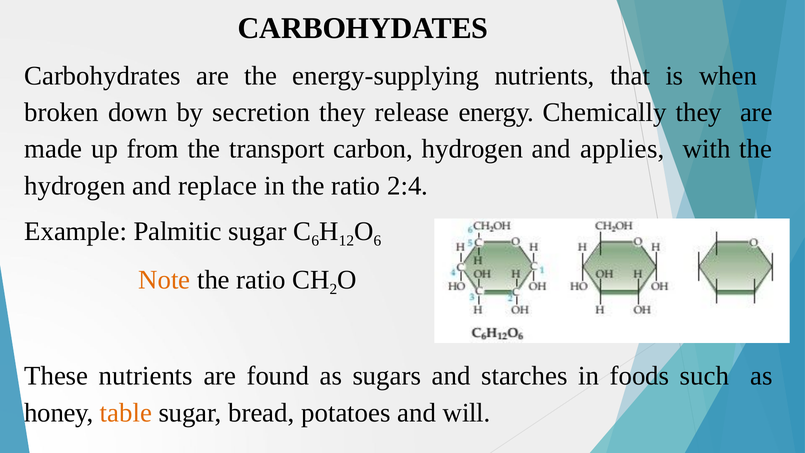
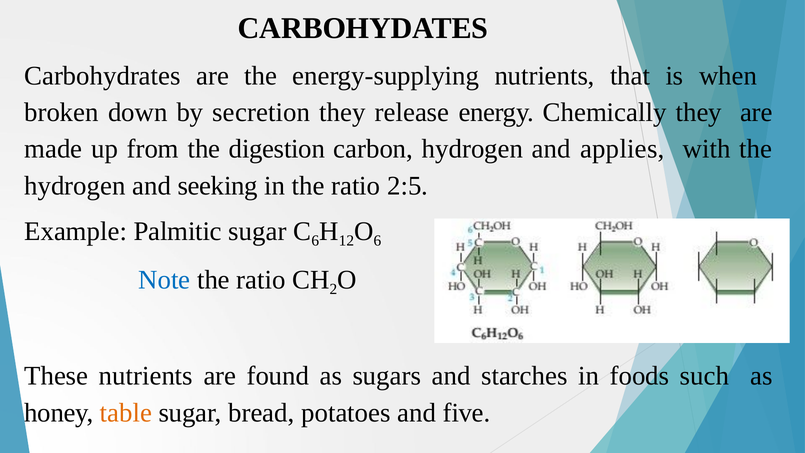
transport: transport -> digestion
replace: replace -> seeking
2:4: 2:4 -> 2:5
Note colour: orange -> blue
will: will -> five
